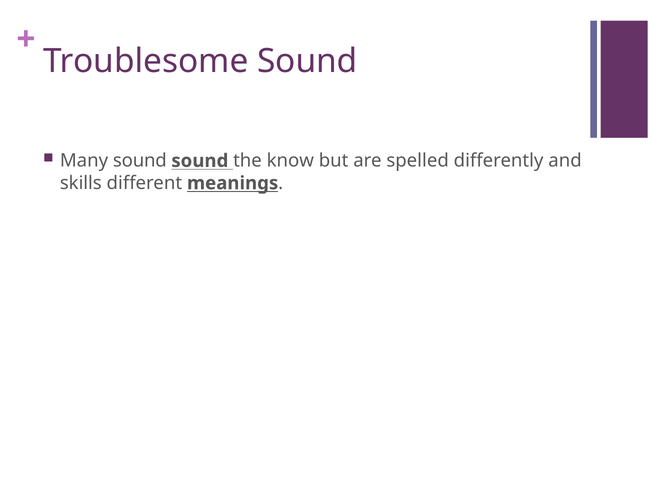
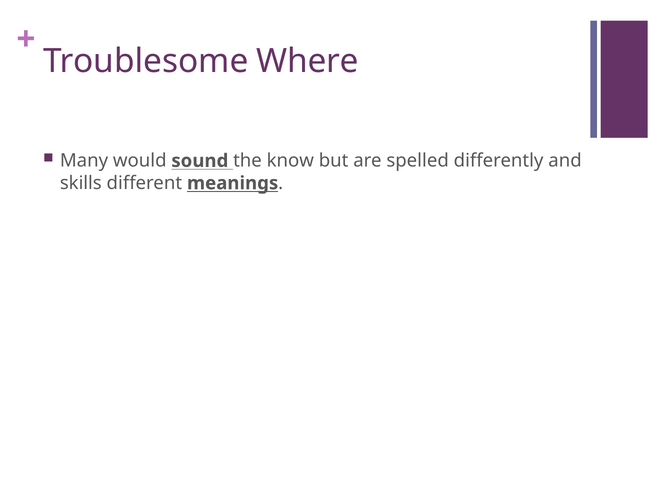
Troublesome Sound: Sound -> Where
Many sound: sound -> would
